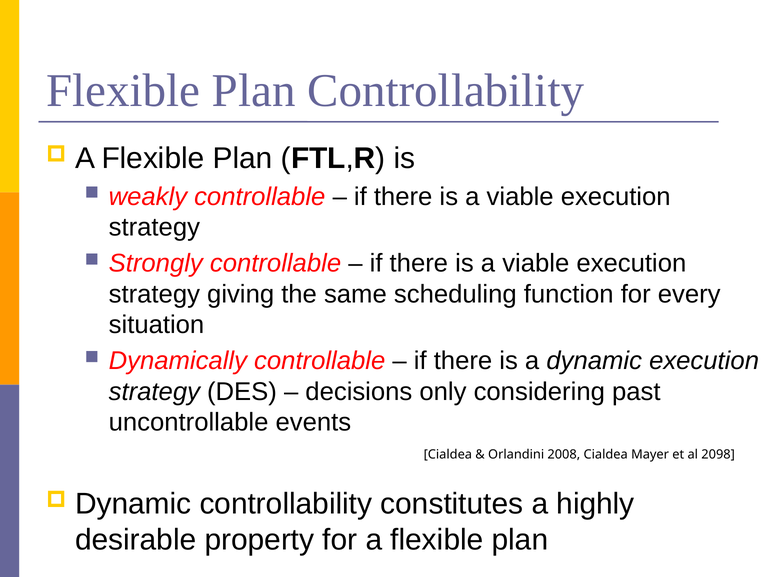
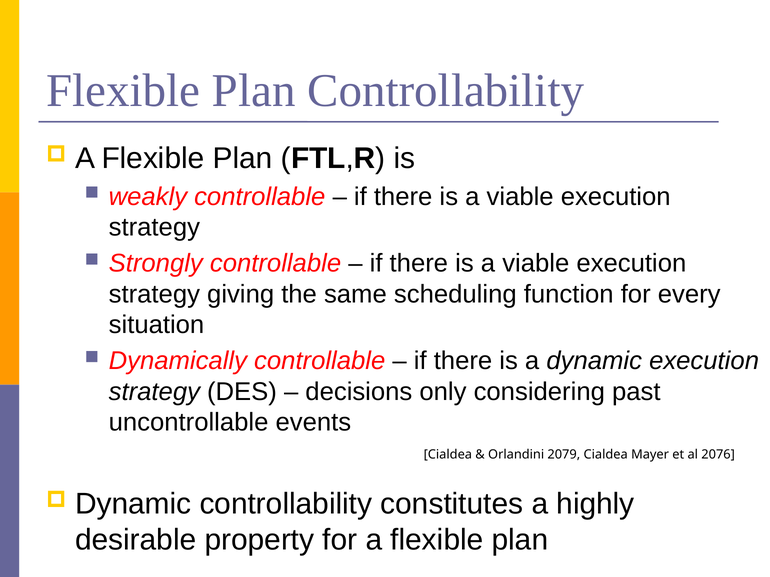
2008: 2008 -> 2079
2098: 2098 -> 2076
